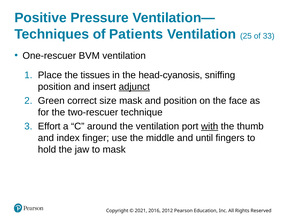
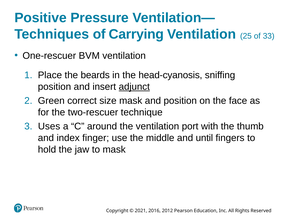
Patients: Patients -> Carrying
tissues: tissues -> beards
Effort: Effort -> Uses
with underline: present -> none
